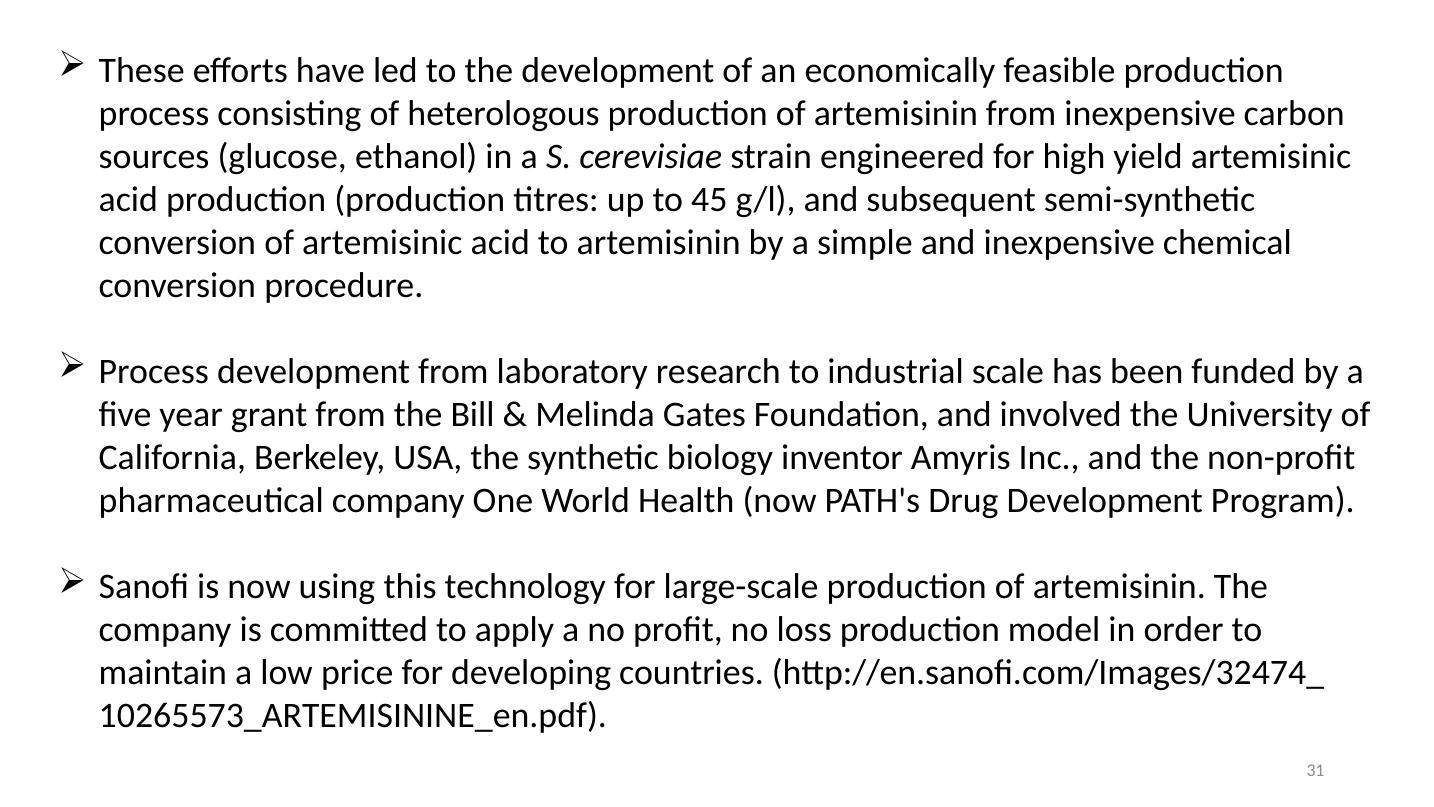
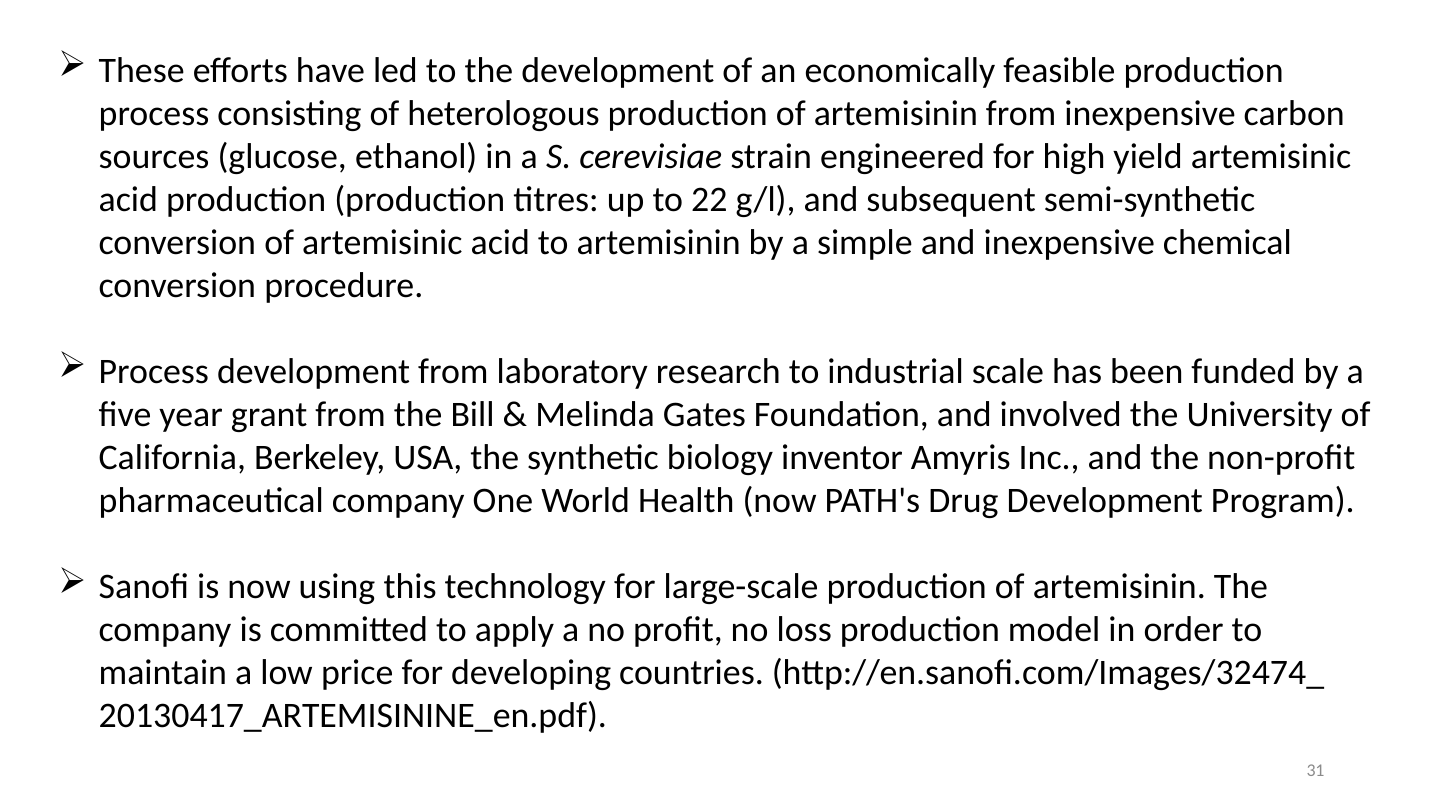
45: 45 -> 22
10265573_ARTEMISININE_en.pdf: 10265573_ARTEMISININE_en.pdf -> 20130417_ARTEMISININE_en.pdf
